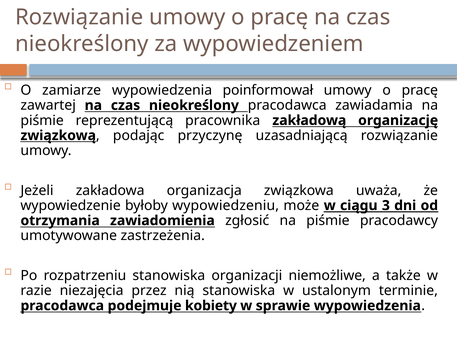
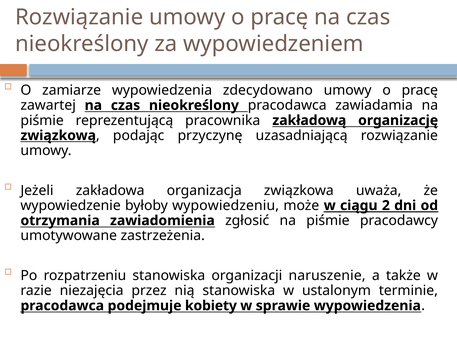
poinformował: poinformował -> zdecydowano
3: 3 -> 2
niemożliwe: niemożliwe -> naruszenie
